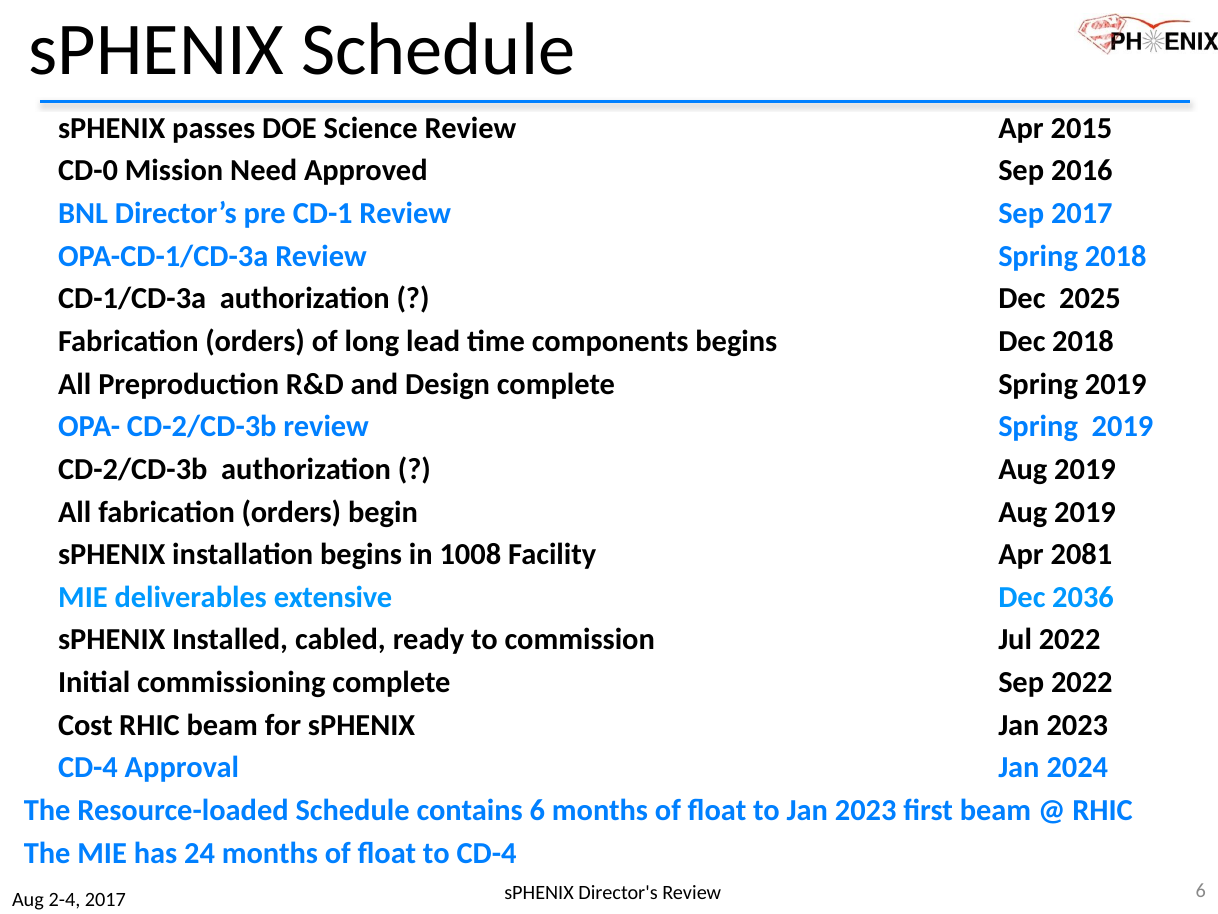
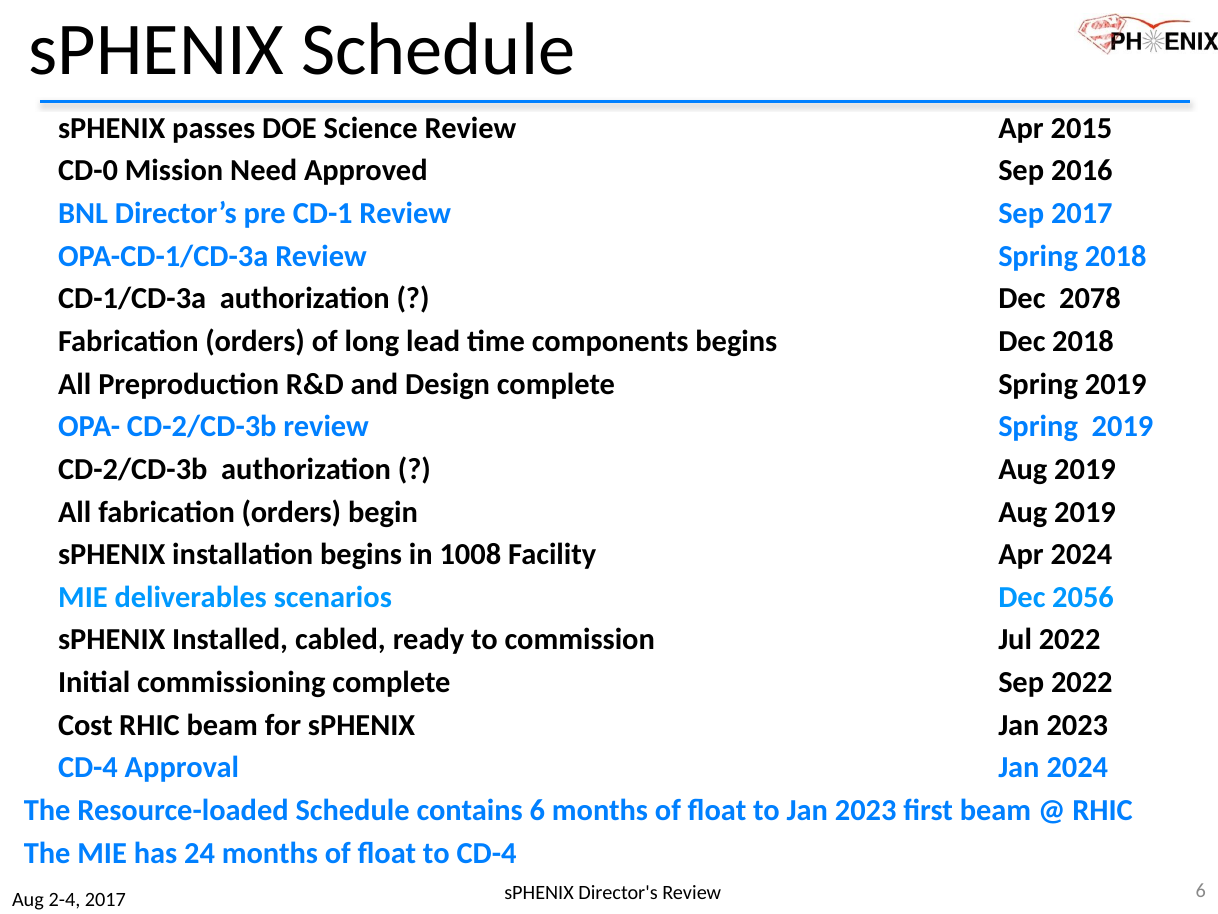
2025: 2025 -> 2078
Apr 2081: 2081 -> 2024
extensive: extensive -> scenarios
2036: 2036 -> 2056
